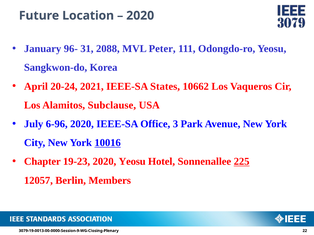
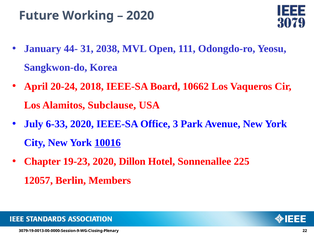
Location: Location -> Working
96-: 96- -> 44-
2088: 2088 -> 2038
Peter: Peter -> Open
2021: 2021 -> 2018
States: States -> Board
6-96: 6-96 -> 6-33
2020 Yeosu: Yeosu -> Dillon
225 underline: present -> none
